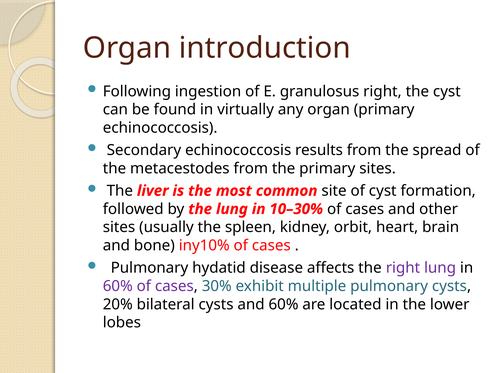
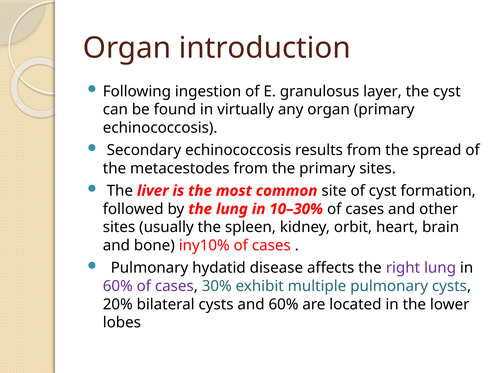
granulosus right: right -> layer
